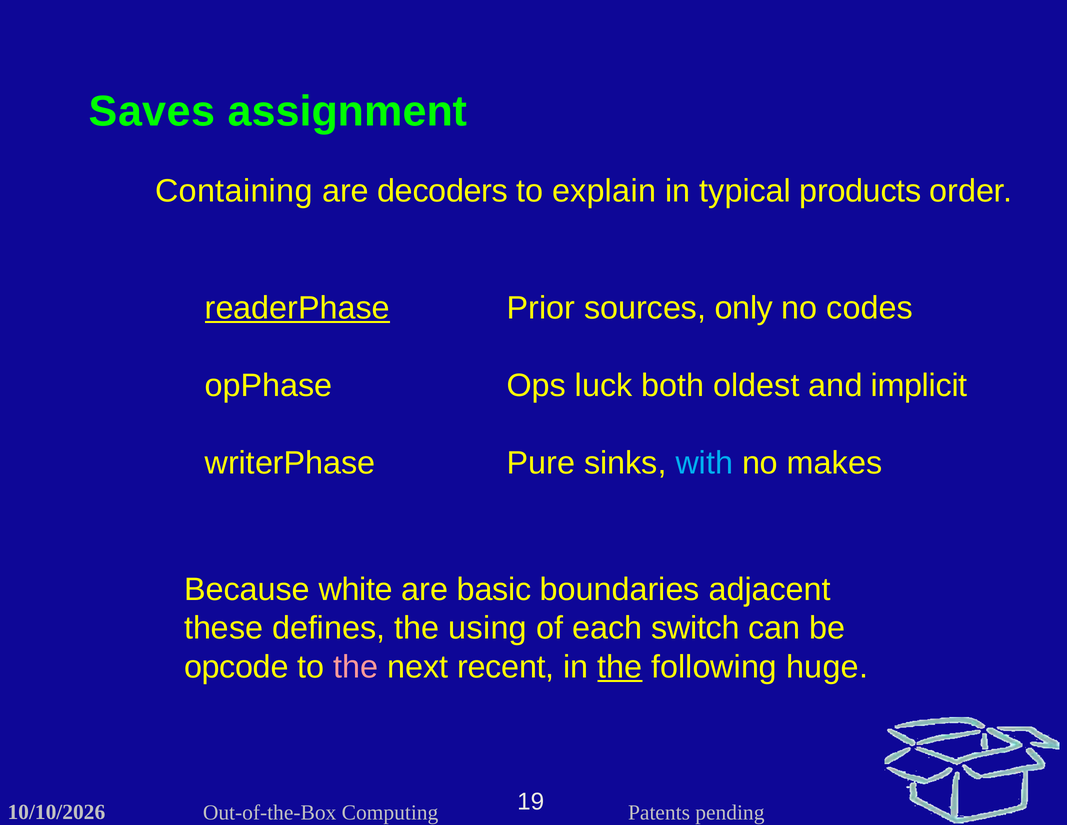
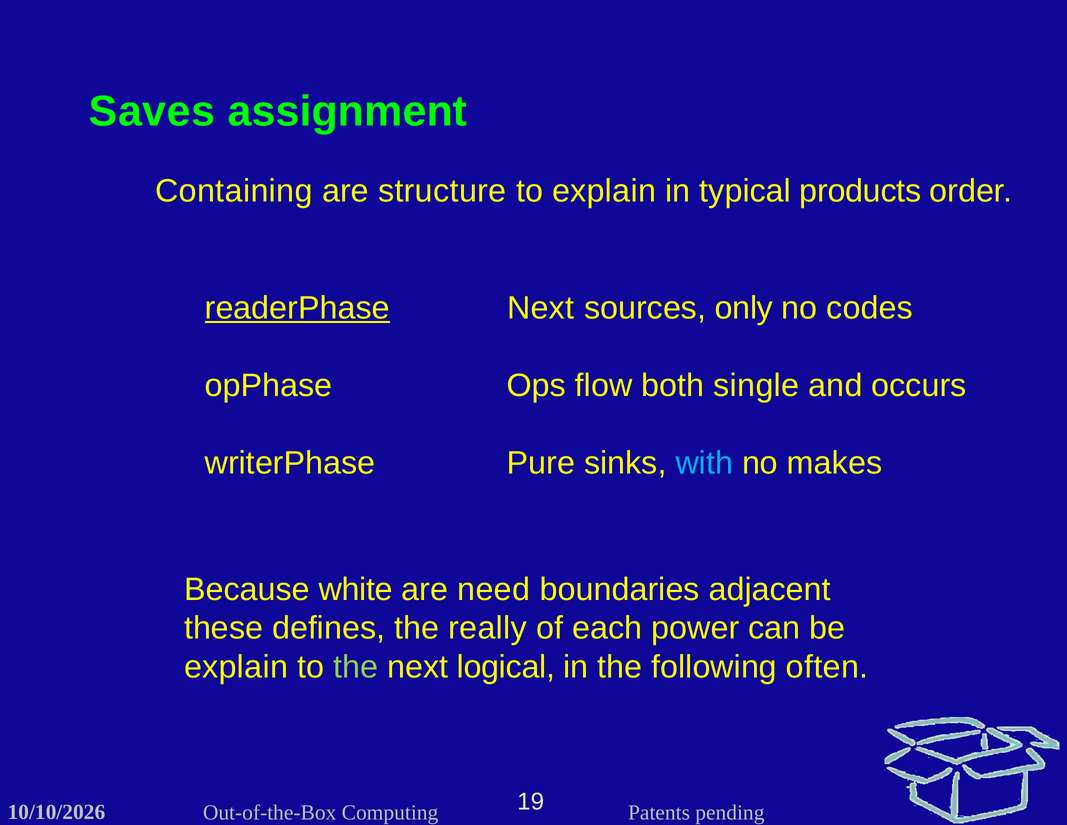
decoders: decoders -> structure
Prior at (541, 308): Prior -> Next
luck: luck -> flow
oldest: oldest -> single
implicit: implicit -> occurs
basic: basic -> need
using: using -> really
switch: switch -> power
opcode at (236, 667): opcode -> explain
the at (356, 667) colour: pink -> light green
recent: recent -> logical
the at (620, 667) underline: present -> none
huge: huge -> often
